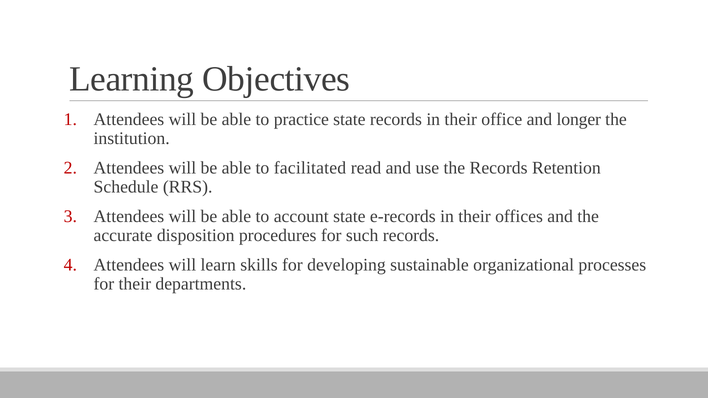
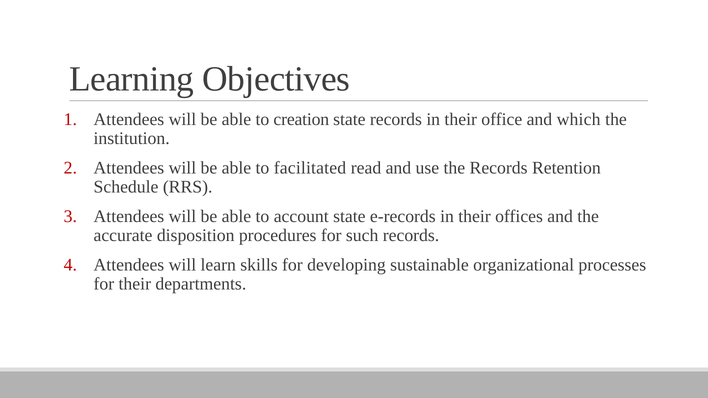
practice: practice -> creation
longer: longer -> which
